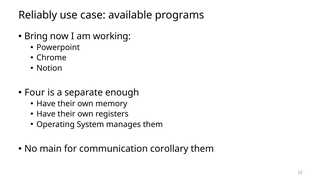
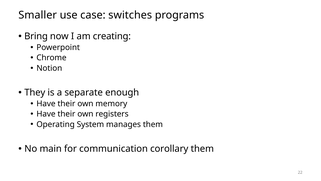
Reliably: Reliably -> Smaller
available: available -> switches
working: working -> creating
Four: Four -> They
